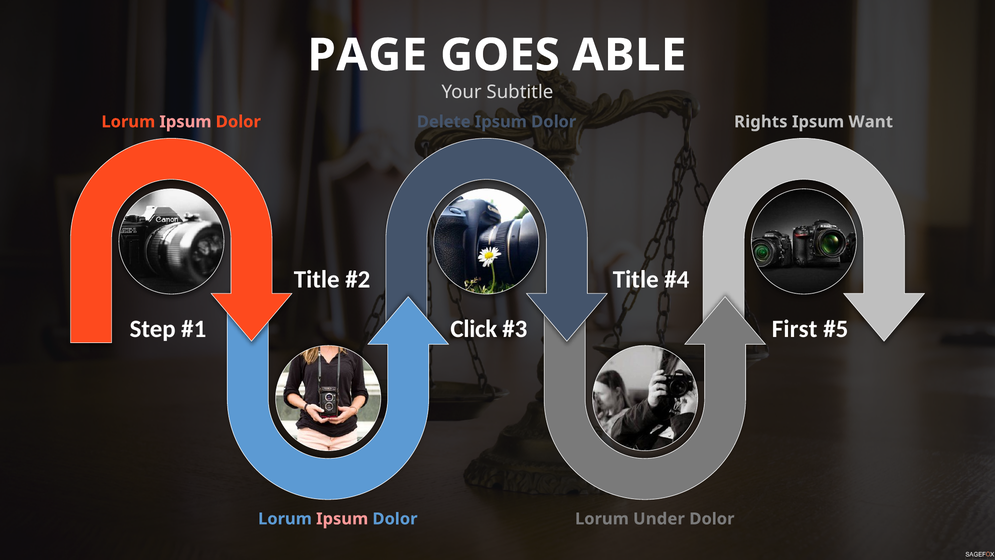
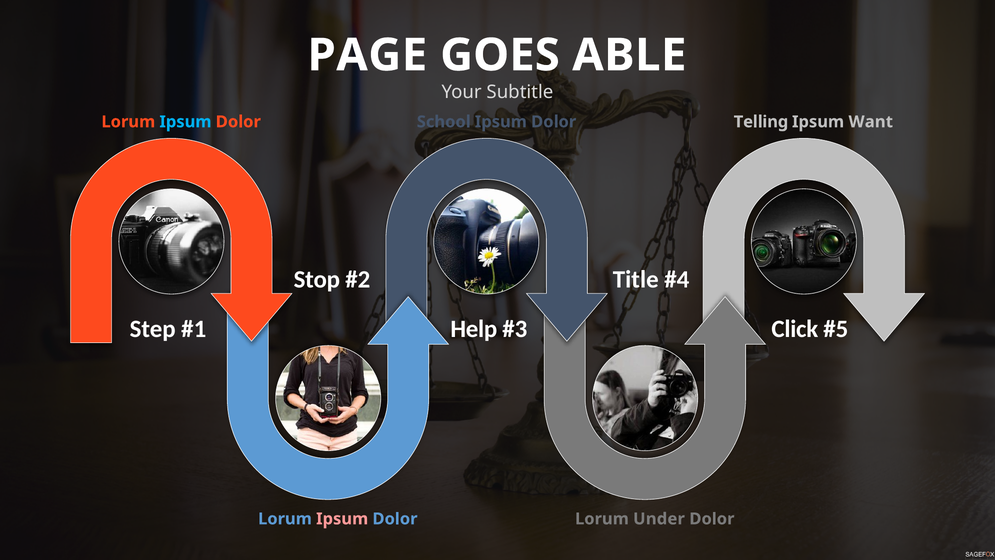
Ipsum at (185, 122) colour: pink -> light blue
Delete: Delete -> School
Rights: Rights -> Telling
Title at (317, 280): Title -> Stop
Click: Click -> Help
First: First -> Click
